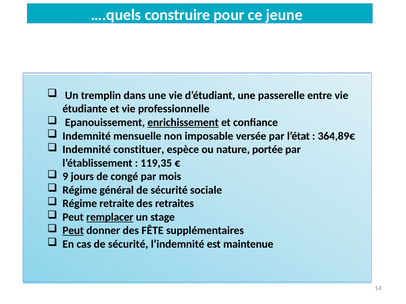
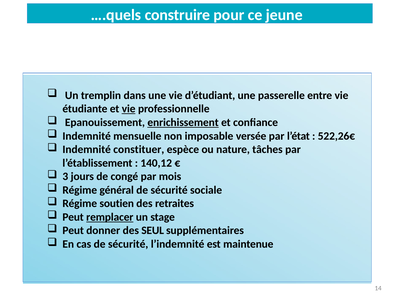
vie at (129, 109) underline: none -> present
364,89€: 364,89€ -> 522,26€
portée: portée -> tâches
119,35: 119,35 -> 140,12
9: 9 -> 3
retraite: retraite -> soutien
Peut at (73, 231) underline: present -> none
FÊTE: FÊTE -> SEUL
